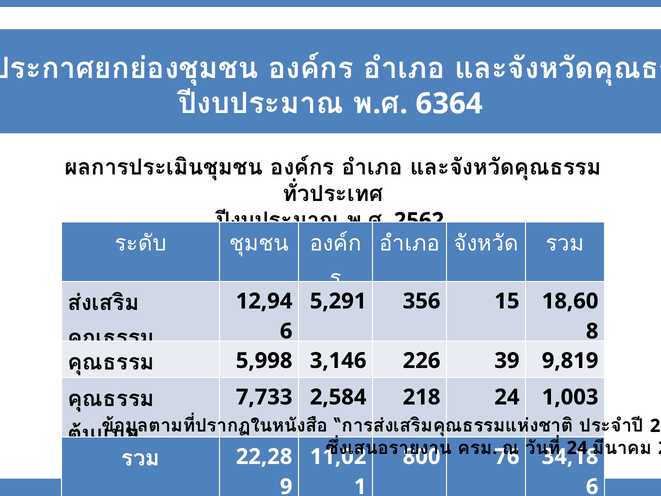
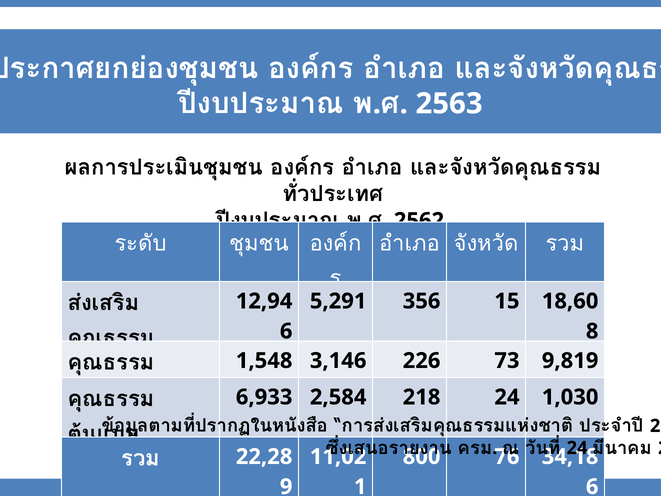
6364 at (449, 104): 6364 -> 2563
5,998: 5,998 -> 1,548
39: 39 -> 73
7,733: 7,733 -> 6,933
1,003: 1,003 -> 1,030
